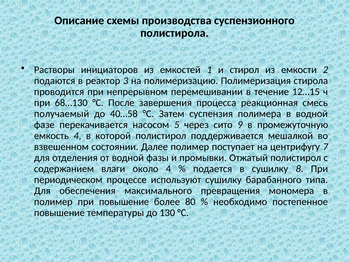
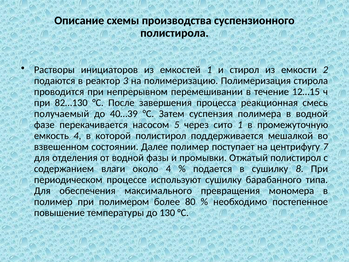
68…130: 68…130 -> 82…130
40…58: 40…58 -> 40…39
сито 9: 9 -> 1
при повышение: повышение -> полимером
